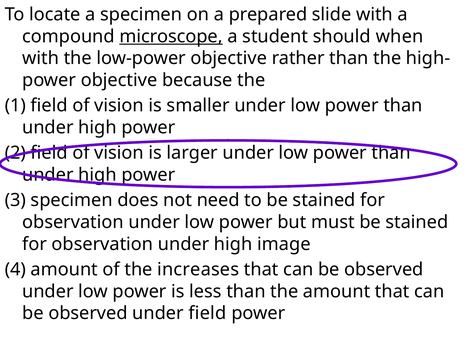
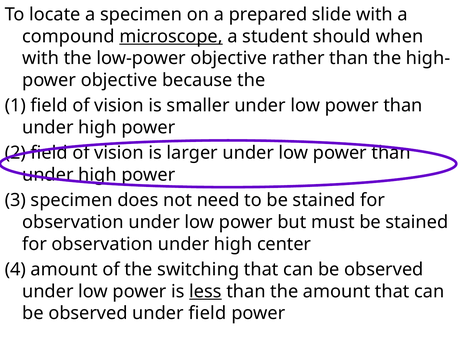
image: image -> center
increases: increases -> switching
less underline: none -> present
